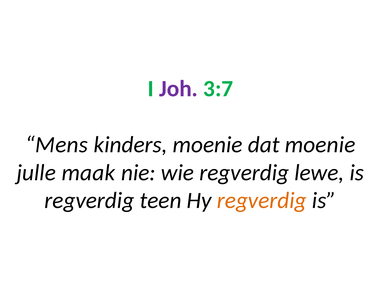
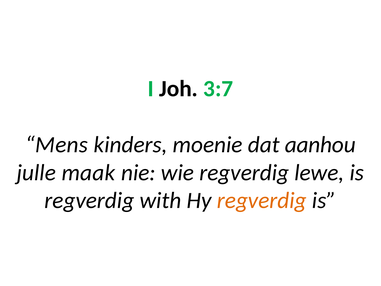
Joh colour: purple -> black
dat moenie: moenie -> aanhou
teen: teen -> with
